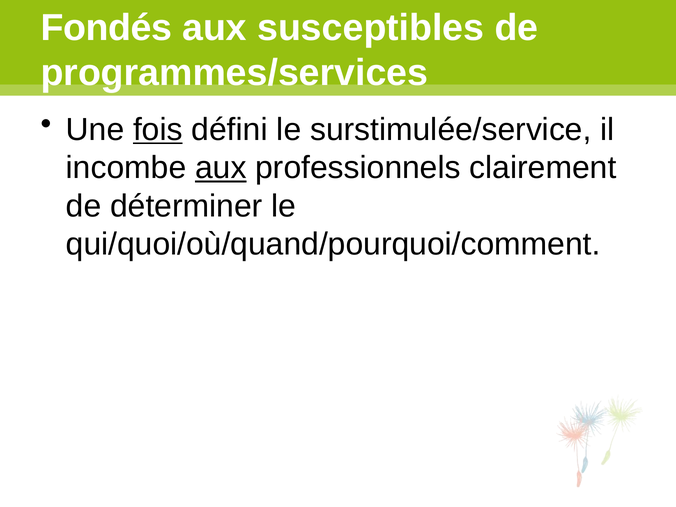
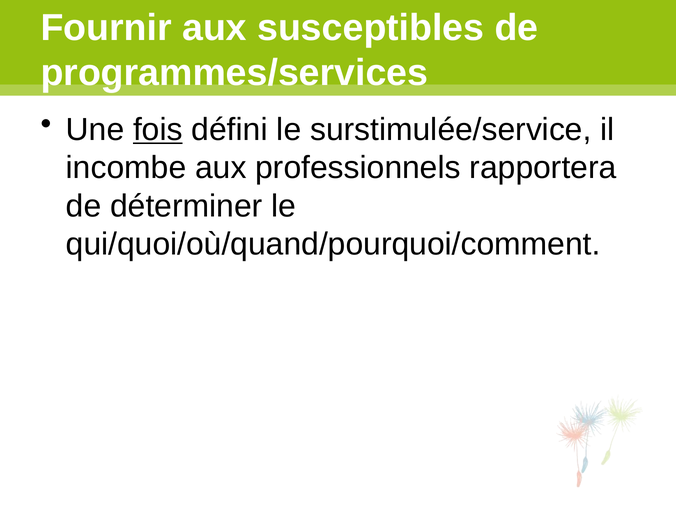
Fondés: Fondés -> Fournir
aux at (221, 168) underline: present -> none
clairement: clairement -> rapportera
